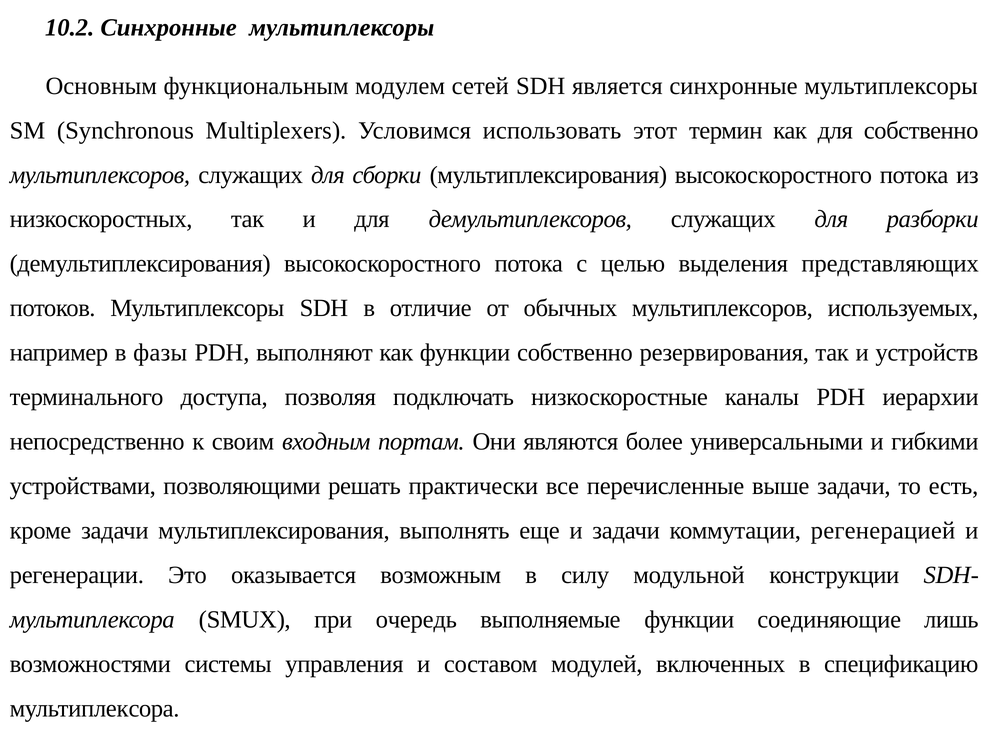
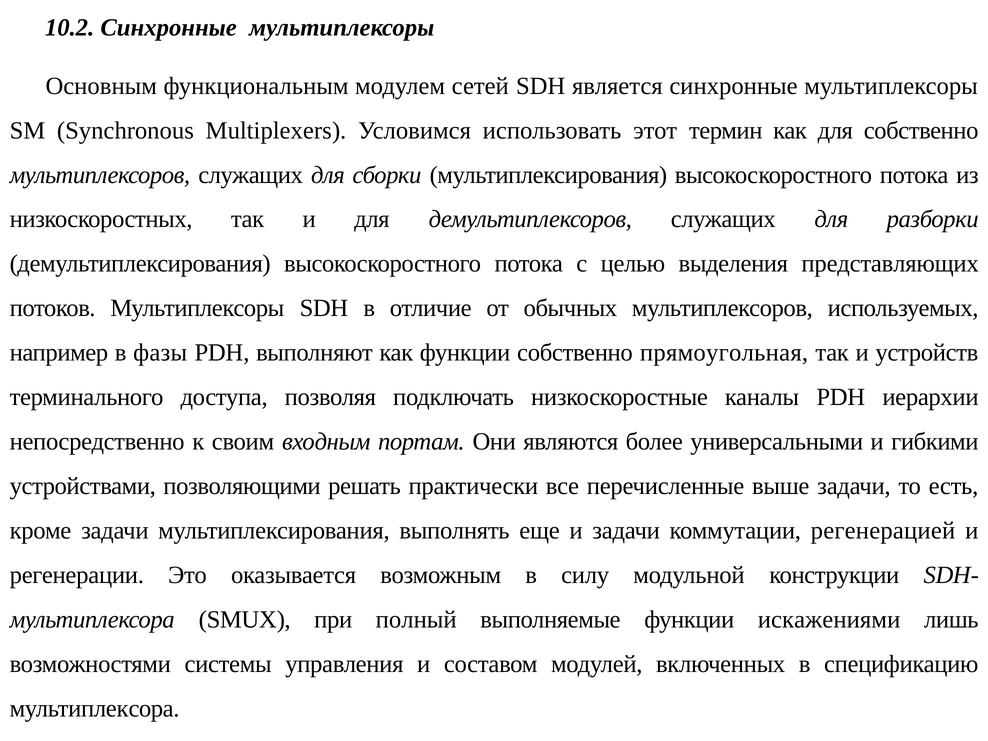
резервирования: резервирования -> прямоугольная
очередь: очередь -> полный
соединяющие: соединяющие -> искажениями
